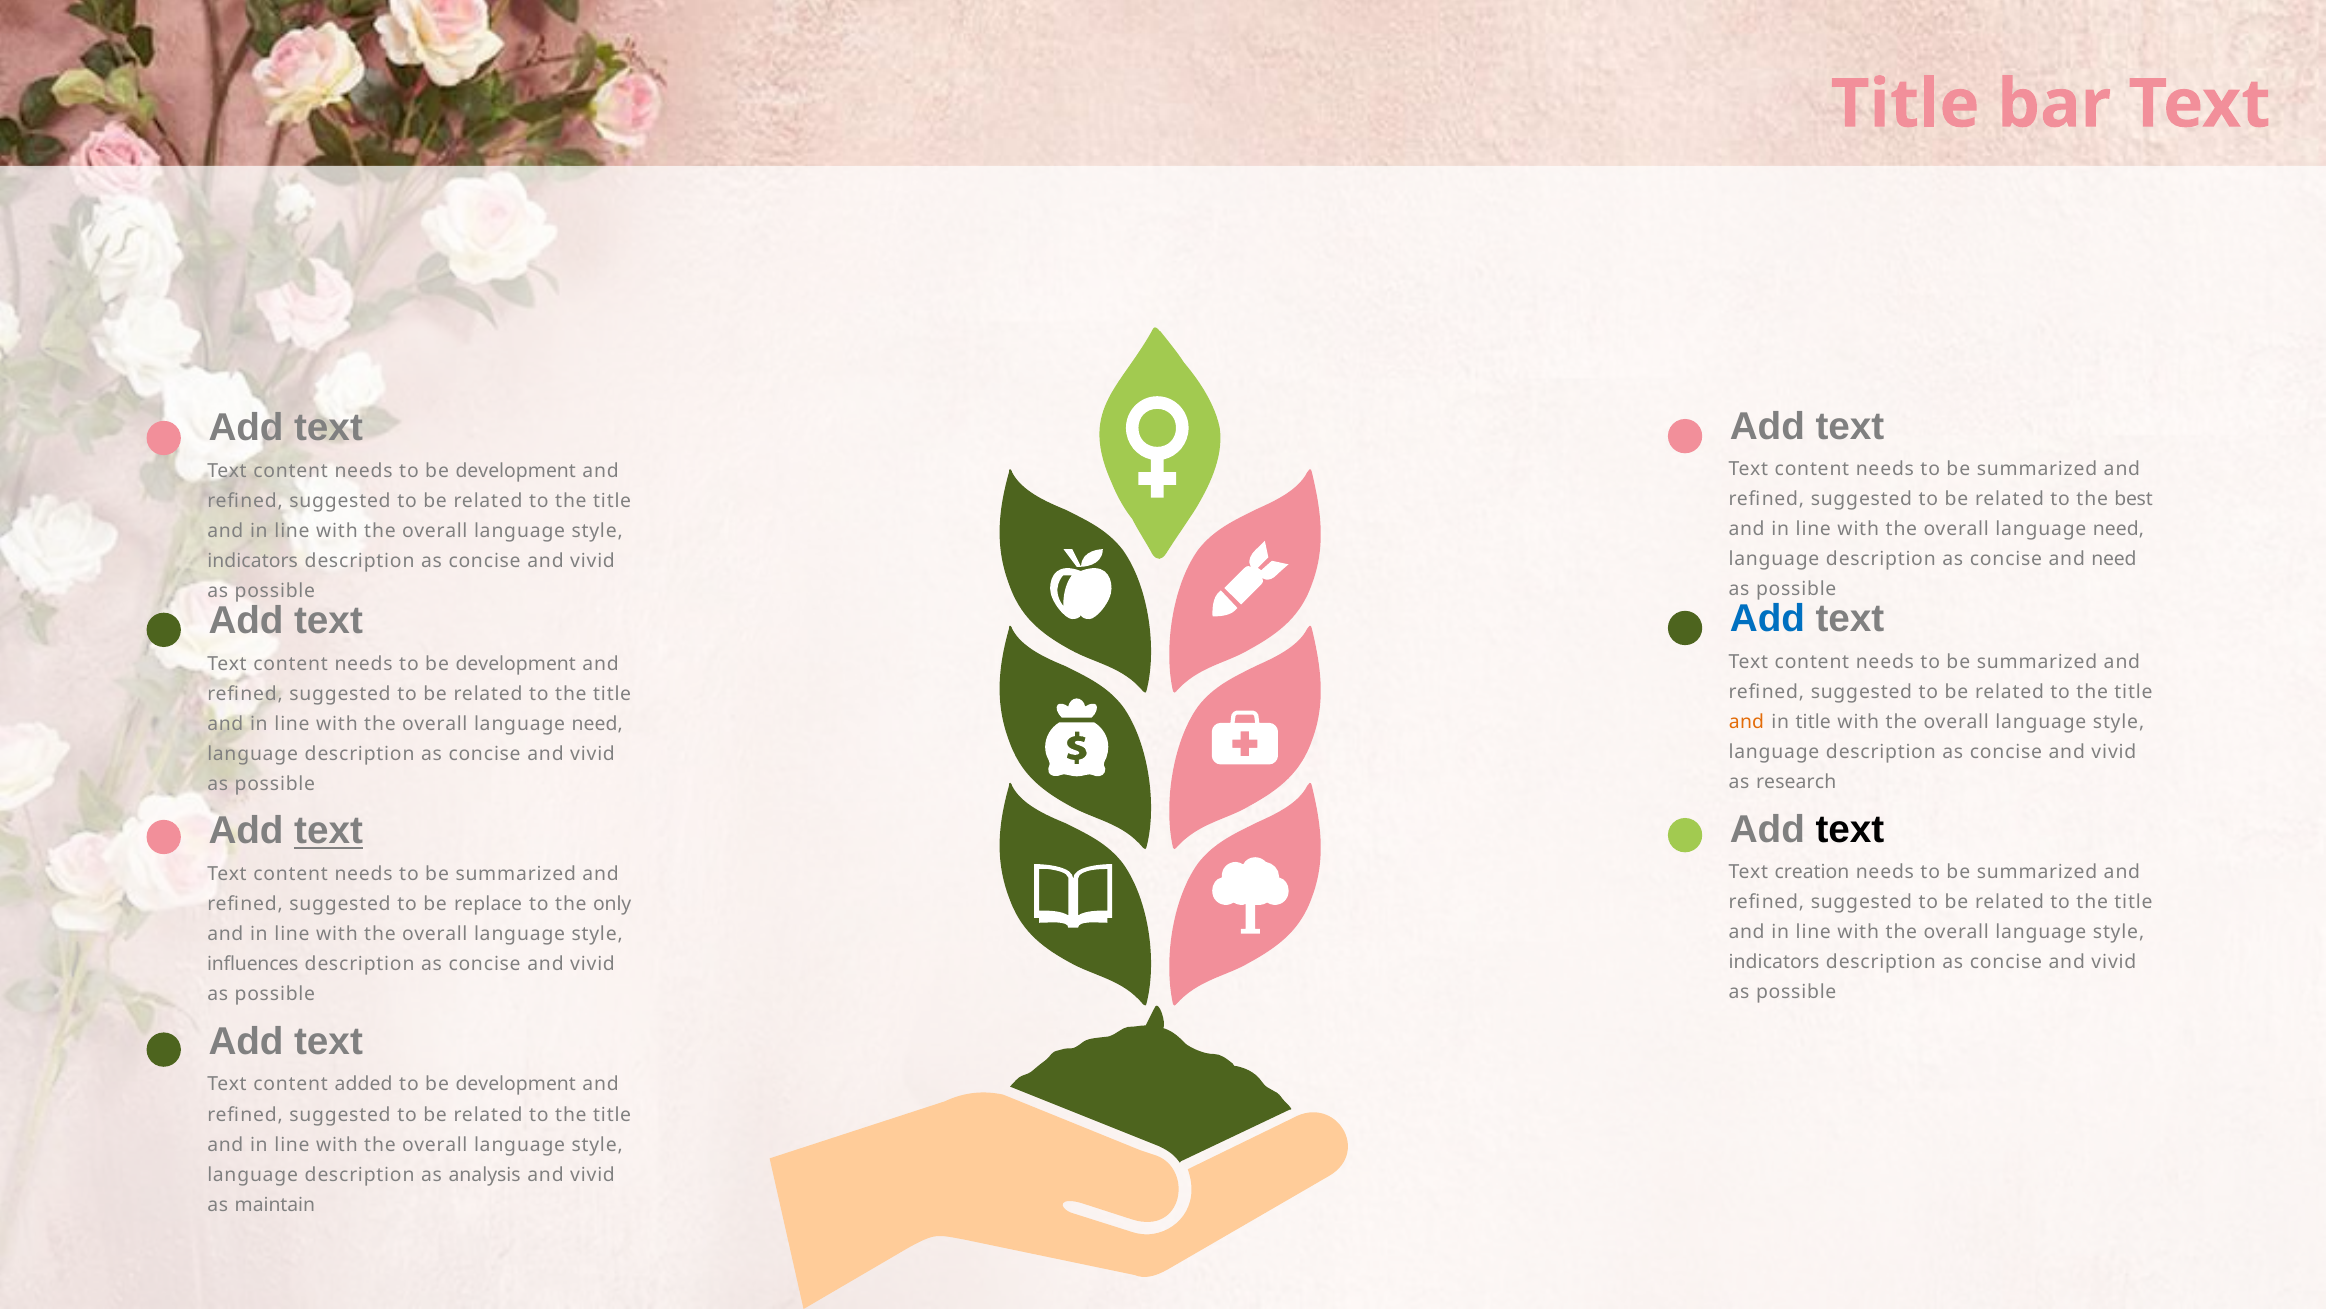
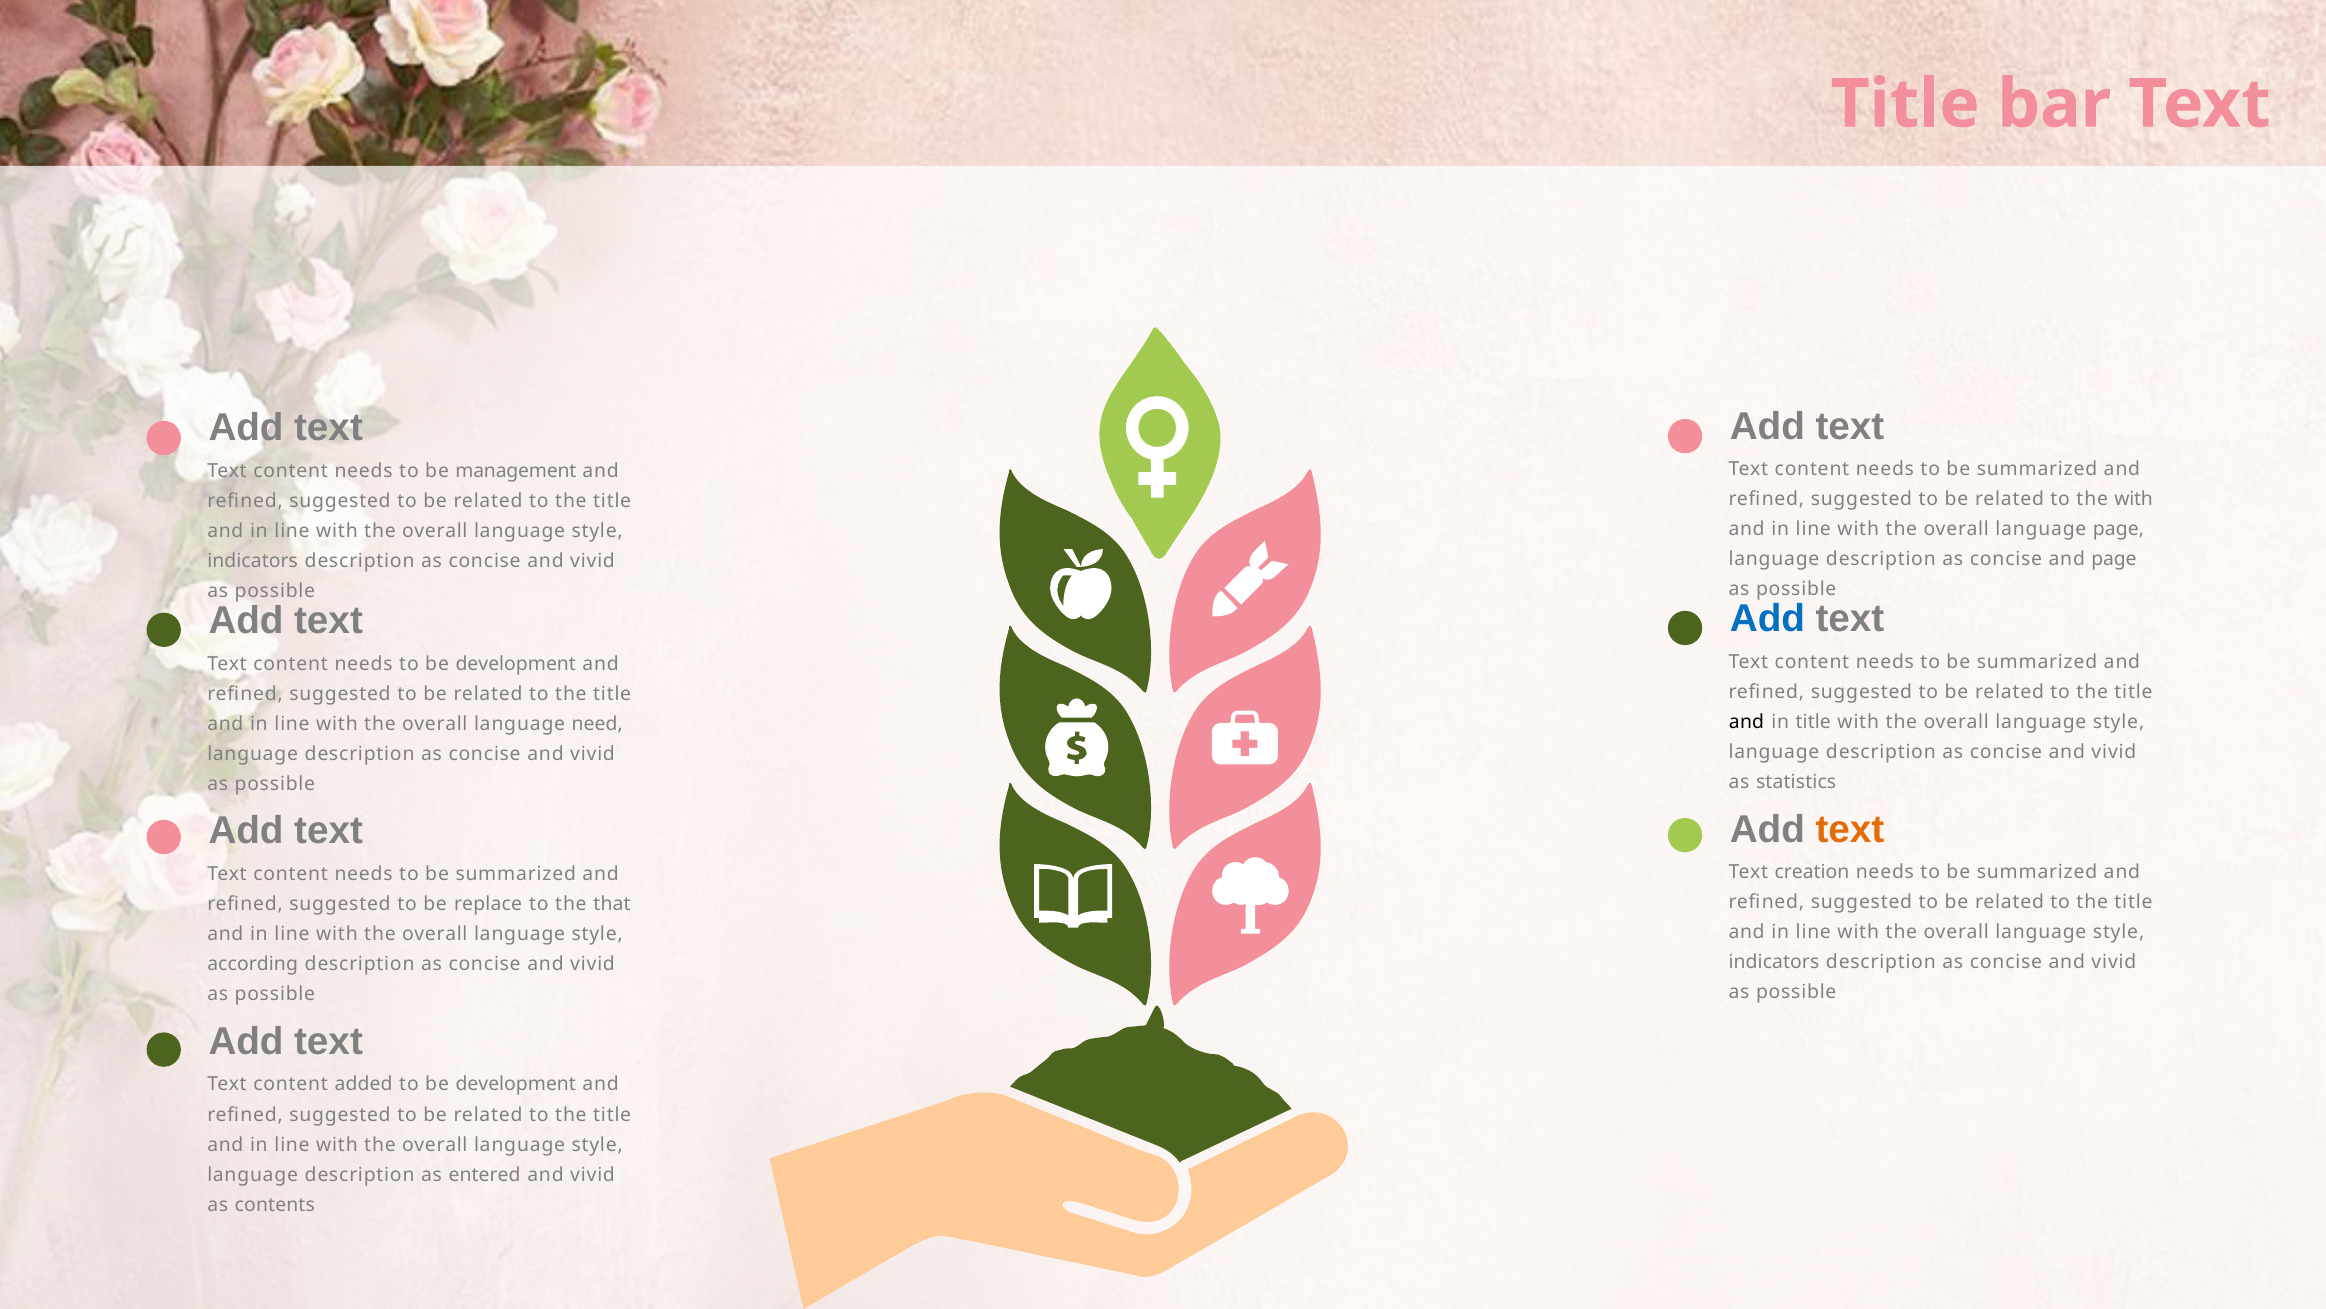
development at (516, 471): development -> management
the best: best -> with
need at (2119, 529): need -> page
and need: need -> page
and at (1747, 722) colour: orange -> black
research: research -> statistics
text at (1850, 829) colour: black -> orange
text at (329, 831) underline: present -> none
only: only -> that
influences: influences -> according
analysis: analysis -> entered
maintain: maintain -> contents
